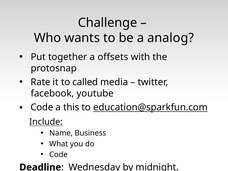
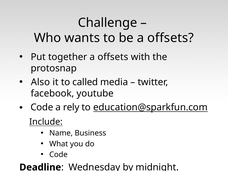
be a analog: analog -> offsets
Rate: Rate -> Also
this: this -> rely
